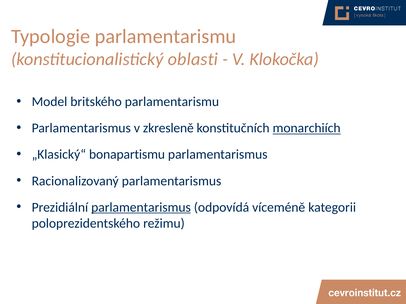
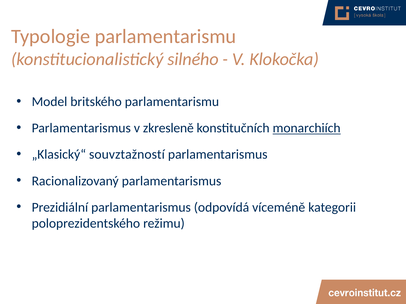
oblasti: oblasti -> silného
bonapartismu: bonapartismu -> souvztažností
parlamentarismus at (141, 208) underline: present -> none
